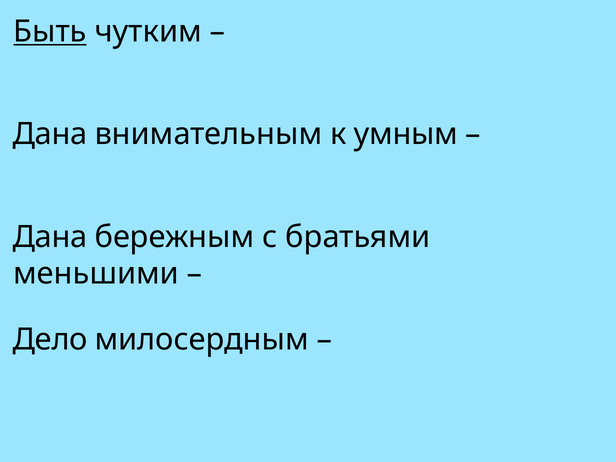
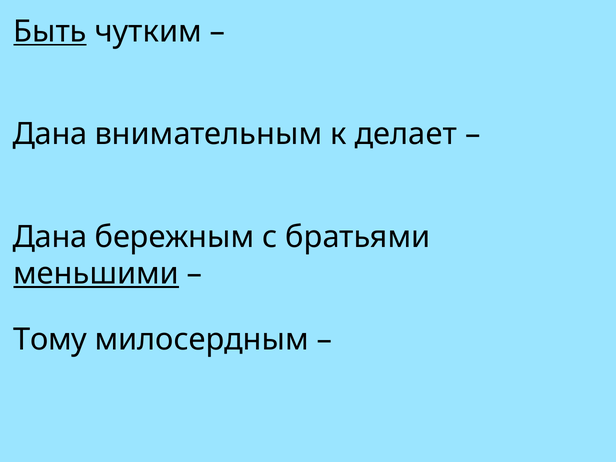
умным: умным -> делает
меньшими underline: none -> present
Дело: Дело -> Тому
